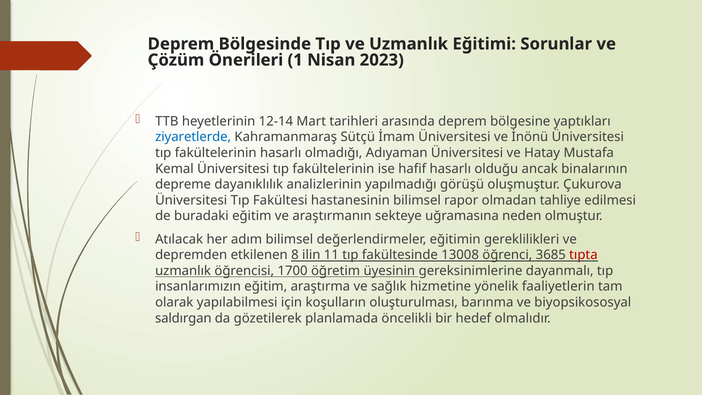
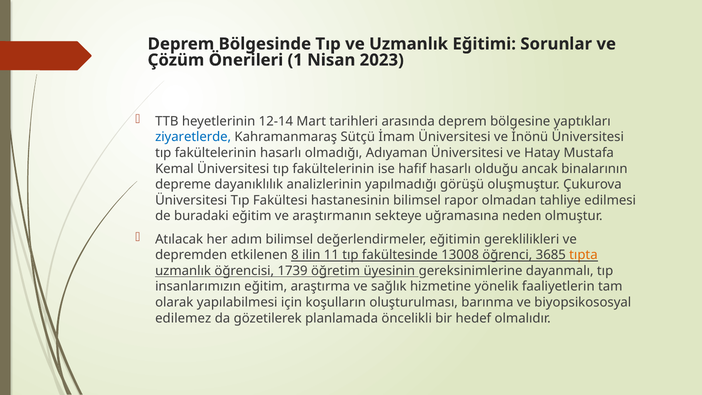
tıpta colour: red -> orange
1700: 1700 -> 1739
saldırgan: saldırgan -> edilemez
